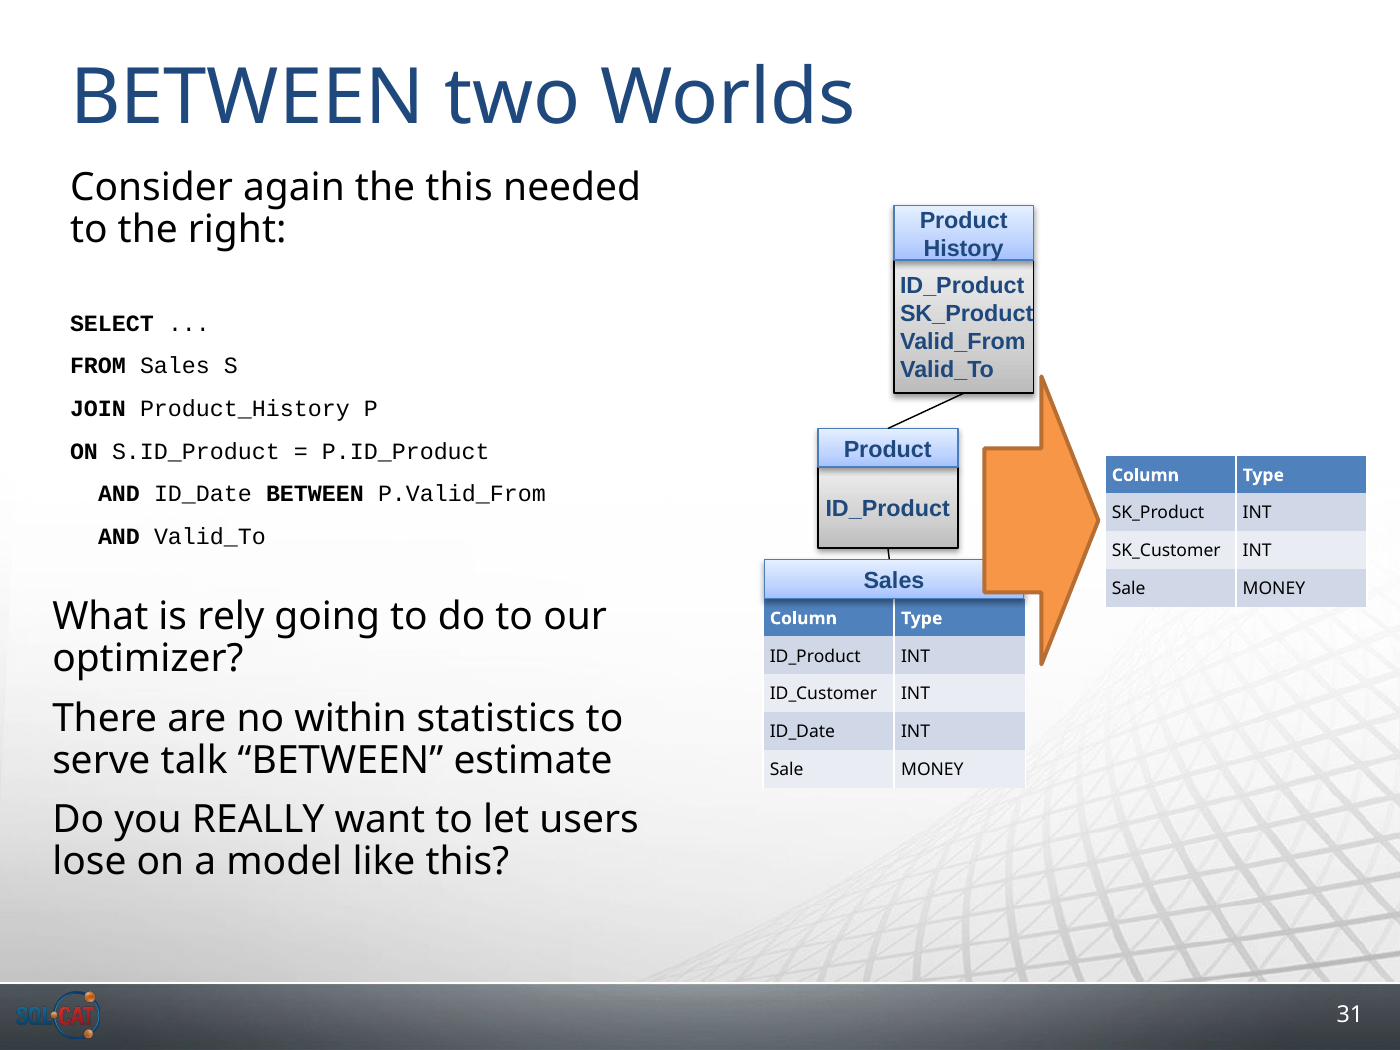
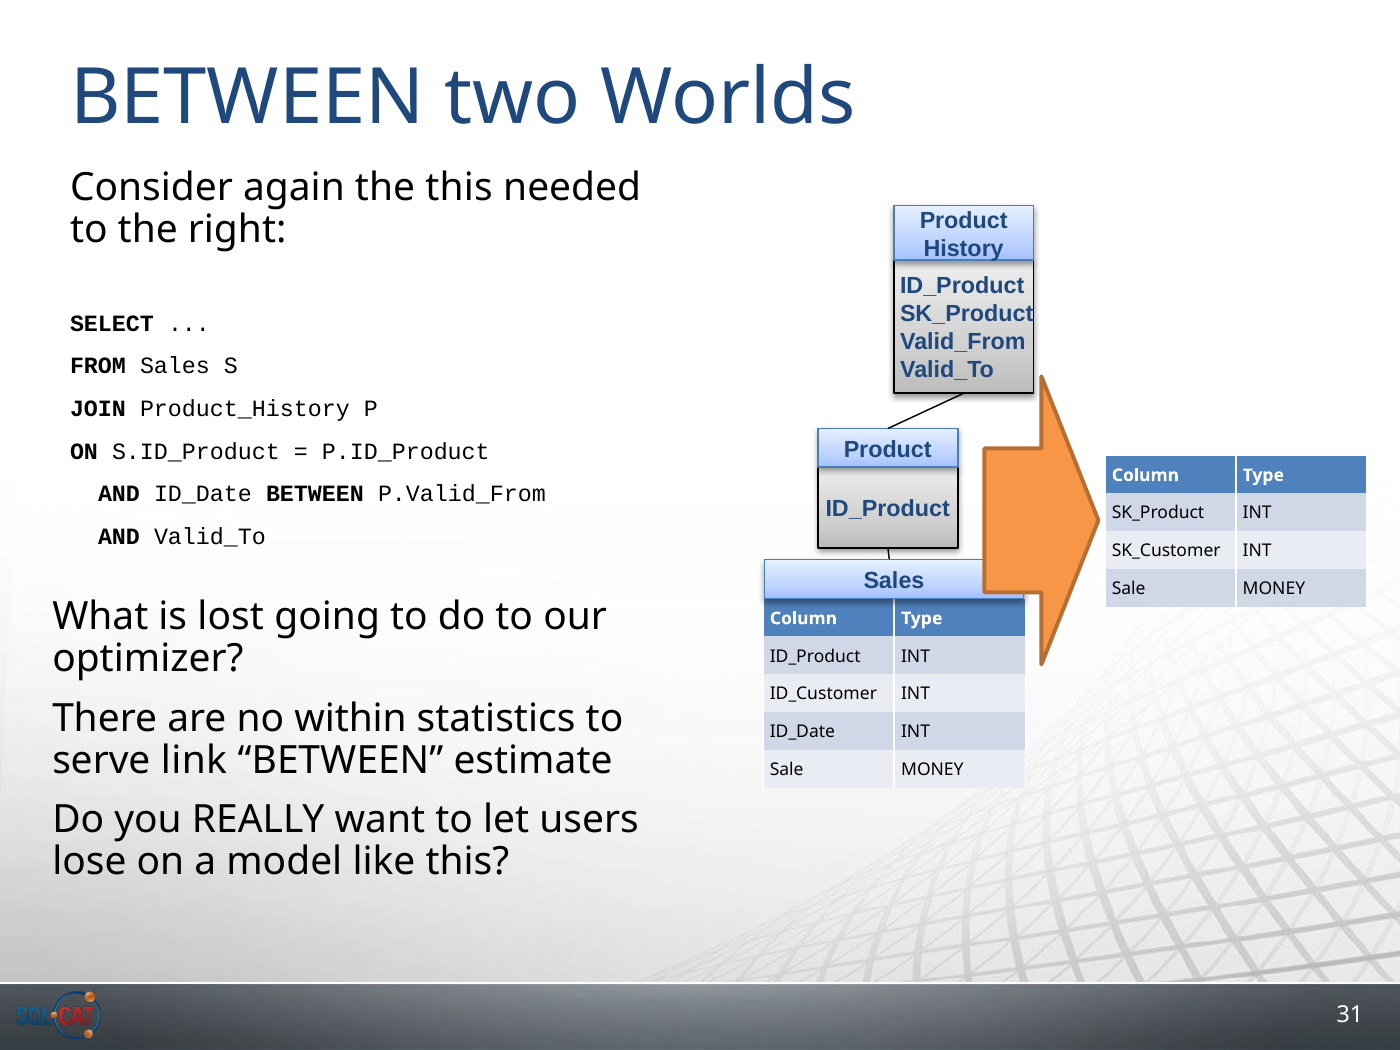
rely: rely -> lost
talk: talk -> link
